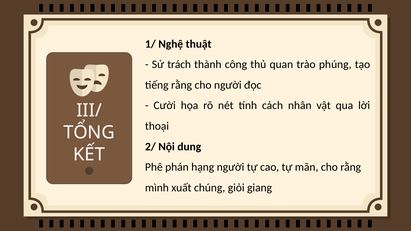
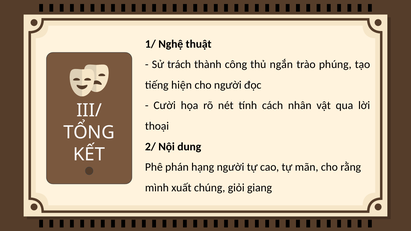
quan: quan -> ngắn
tiếng rằng: rằng -> hiện
